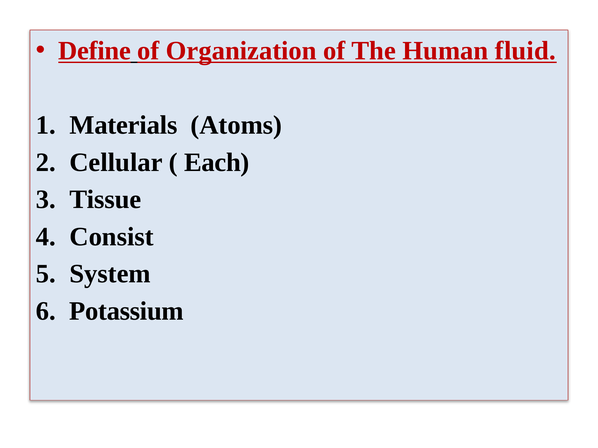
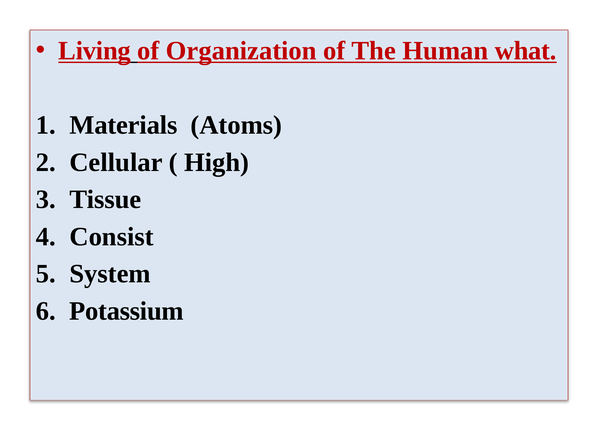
Define: Define -> Living
fluid: fluid -> what
Each: Each -> High
